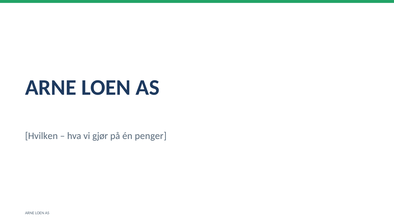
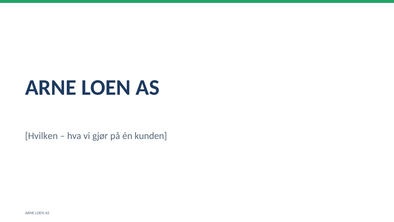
penger: penger -> kunden
